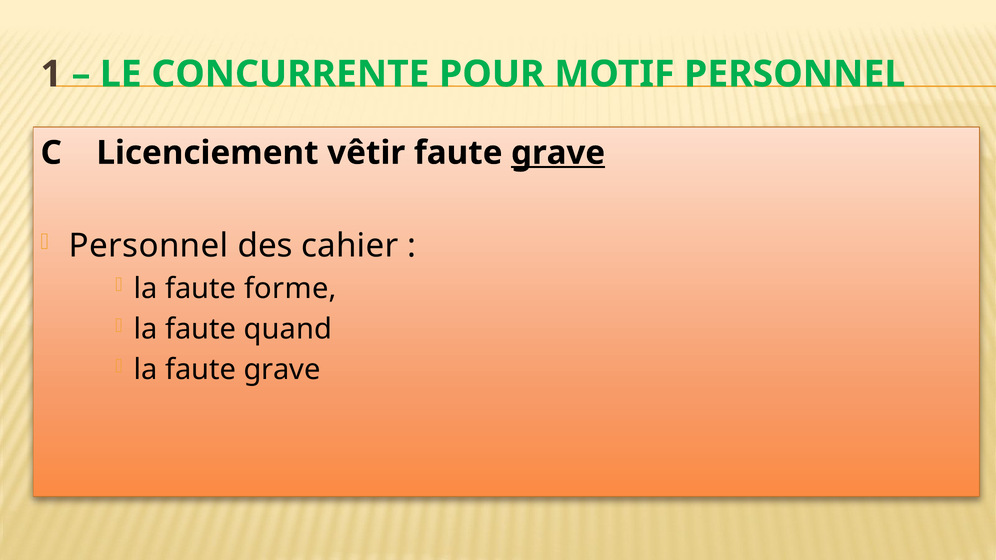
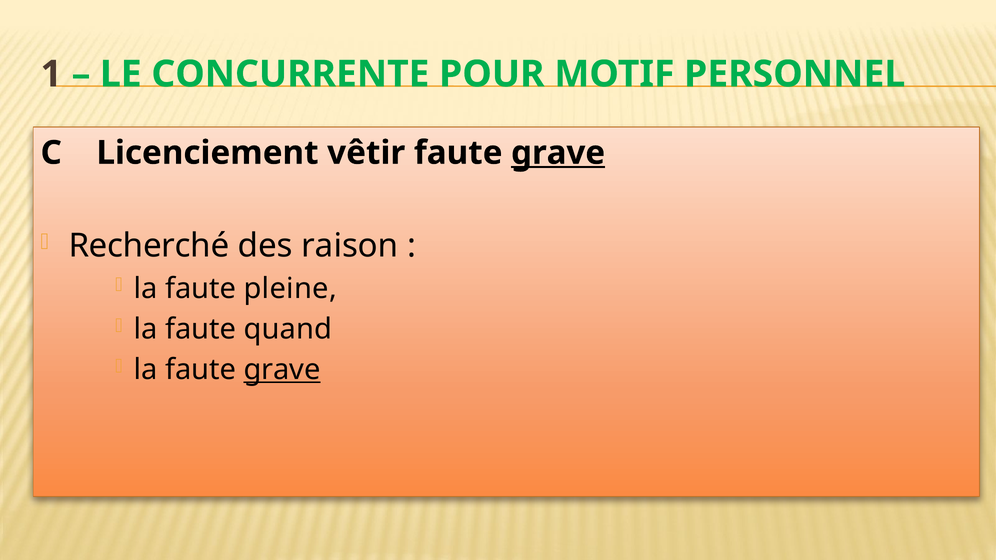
Personnel at (149, 246): Personnel -> Recherché
cahier: cahier -> raison
forme: forme -> pleine
grave at (282, 370) underline: none -> present
